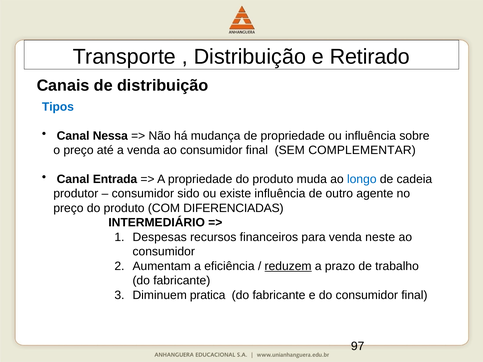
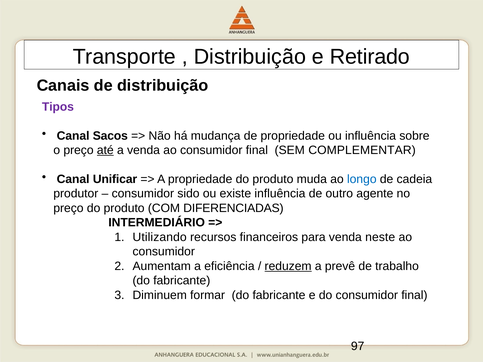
Tipos colour: blue -> purple
Nessa: Nessa -> Sacos
até underline: none -> present
Entrada: Entrada -> Unificar
Despesas: Despesas -> Utilizando
prazo: prazo -> prevê
pratica: pratica -> formar
